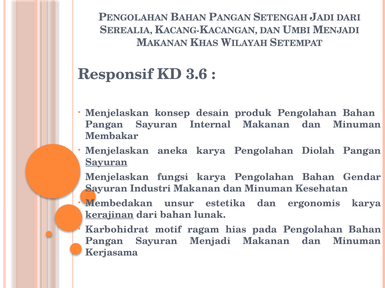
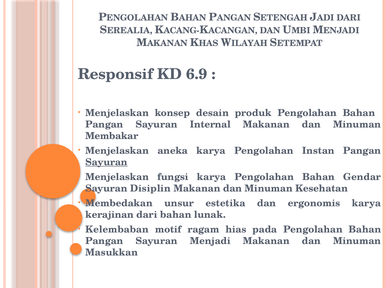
3.6: 3.6 -> 6.9
Diolah: Diolah -> Instan
Industri: Industri -> Disiplin
kerajinan underline: present -> none
Karbohidrat: Karbohidrat -> Kelembaban
Kerjasama: Kerjasama -> Masukkan
